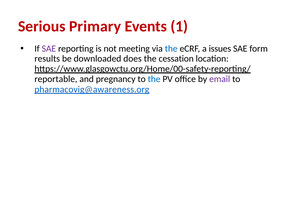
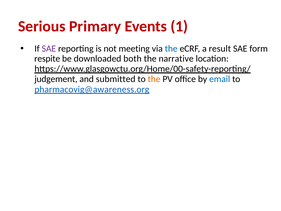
issues: issues -> result
results: results -> respite
does: does -> both
cessation: cessation -> narrative
reportable: reportable -> judgement
pregnancy: pregnancy -> submitted
the at (154, 79) colour: blue -> orange
email colour: purple -> blue
